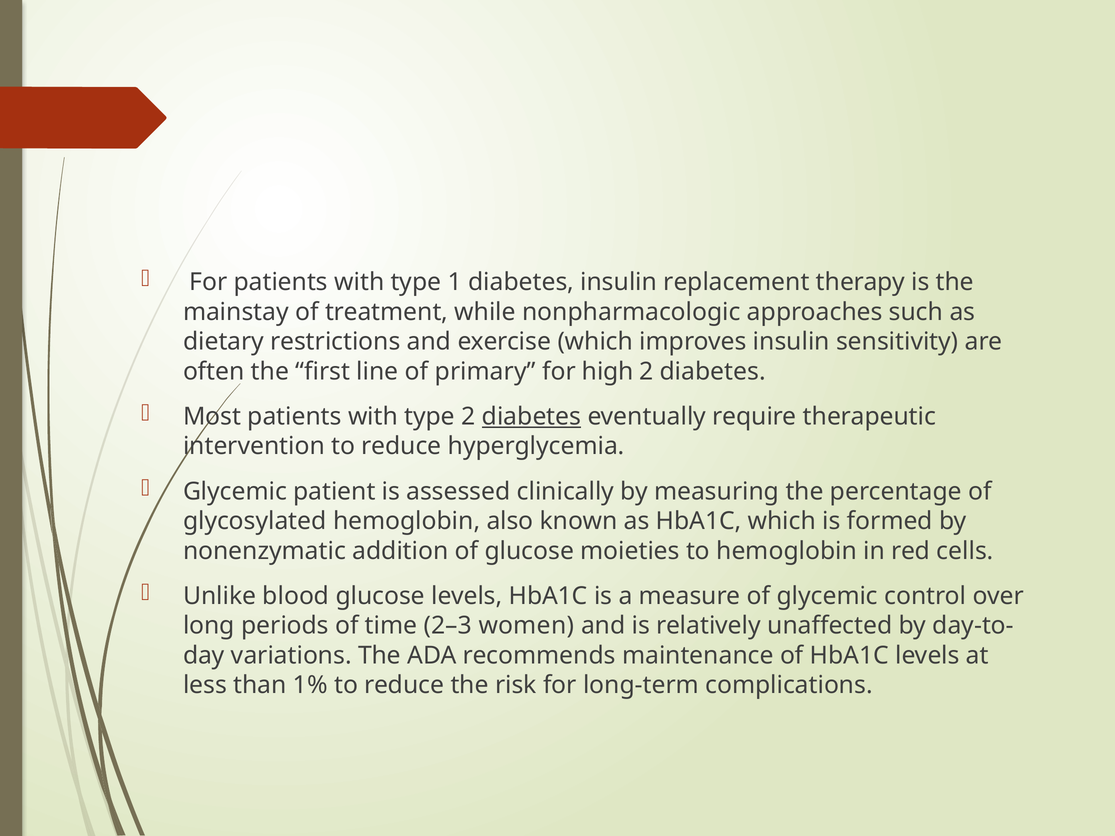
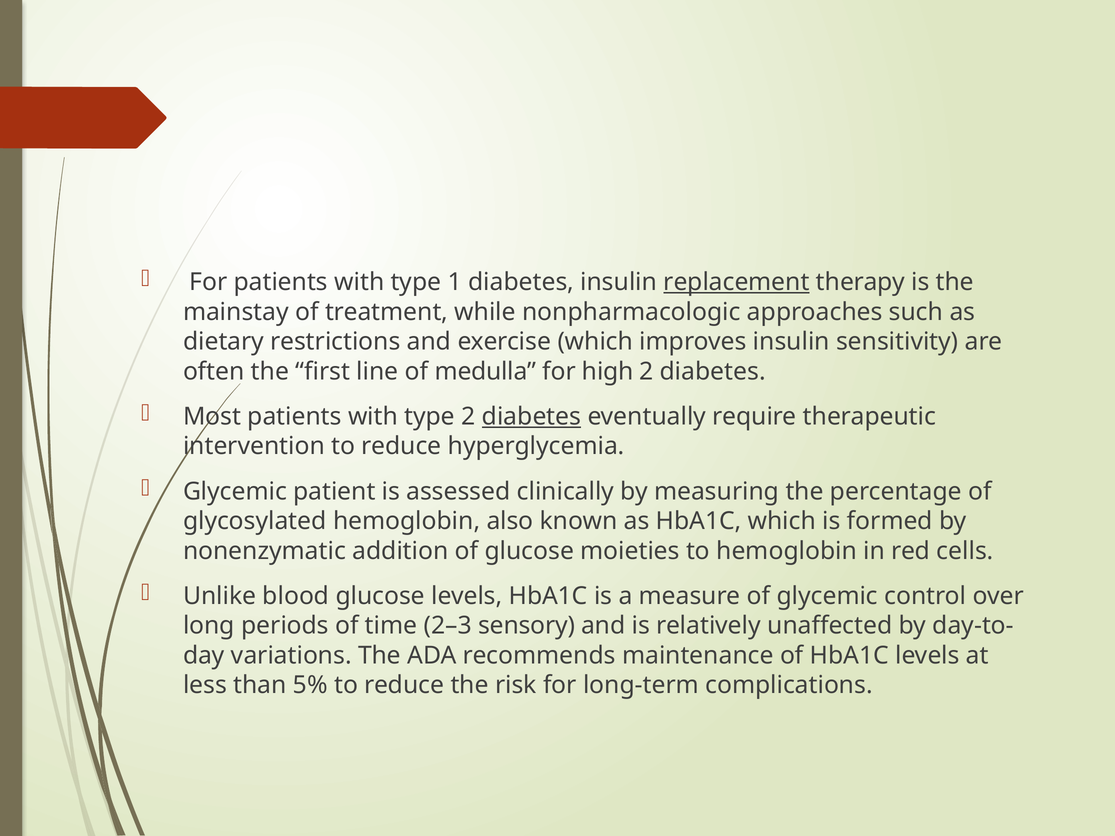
replacement underline: none -> present
primary: primary -> medulla
women: women -> sensory
1%: 1% -> 5%
